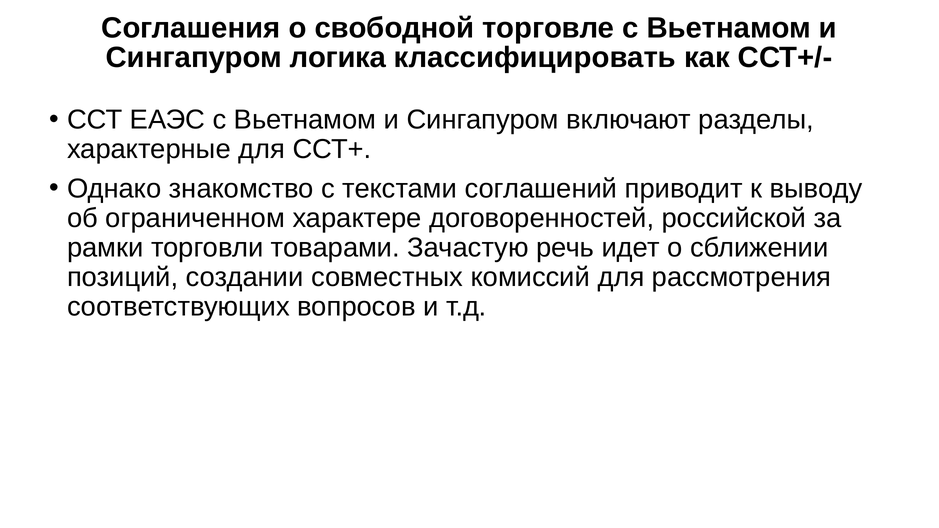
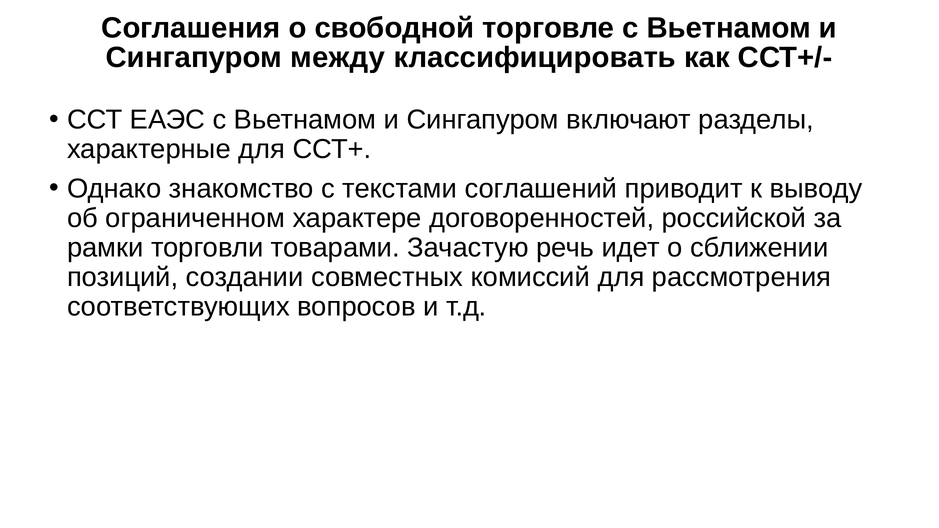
логика: логика -> между
